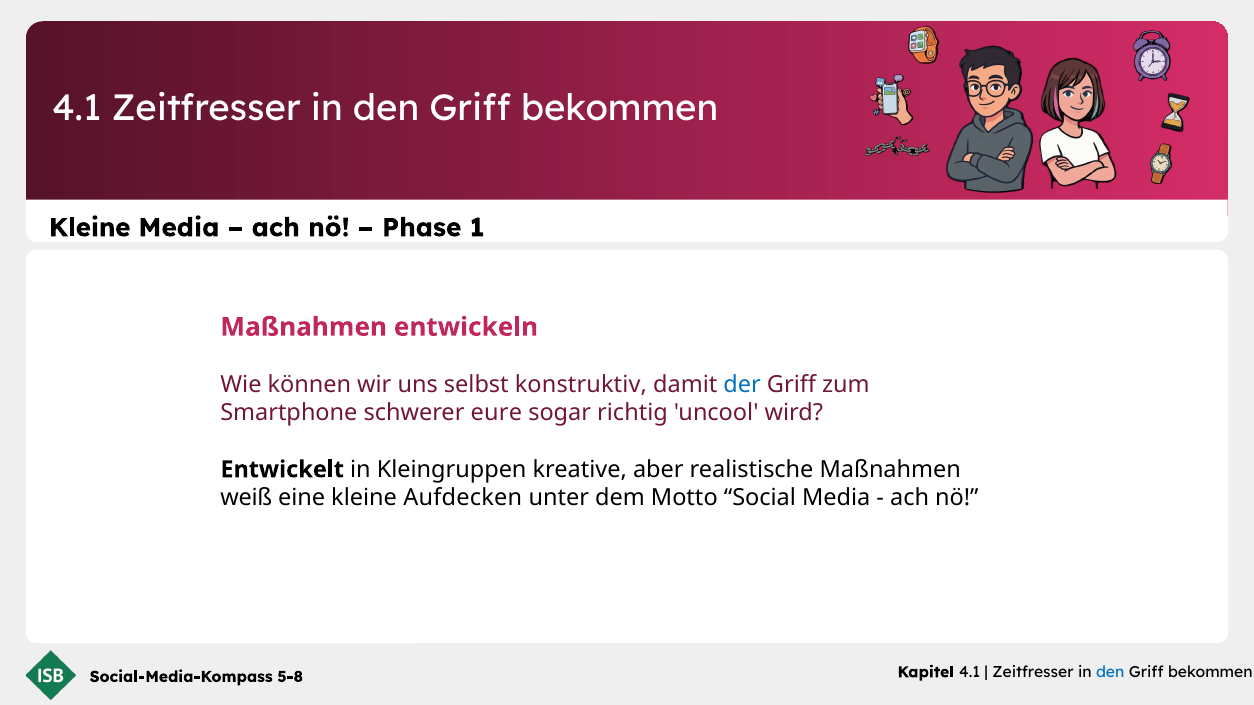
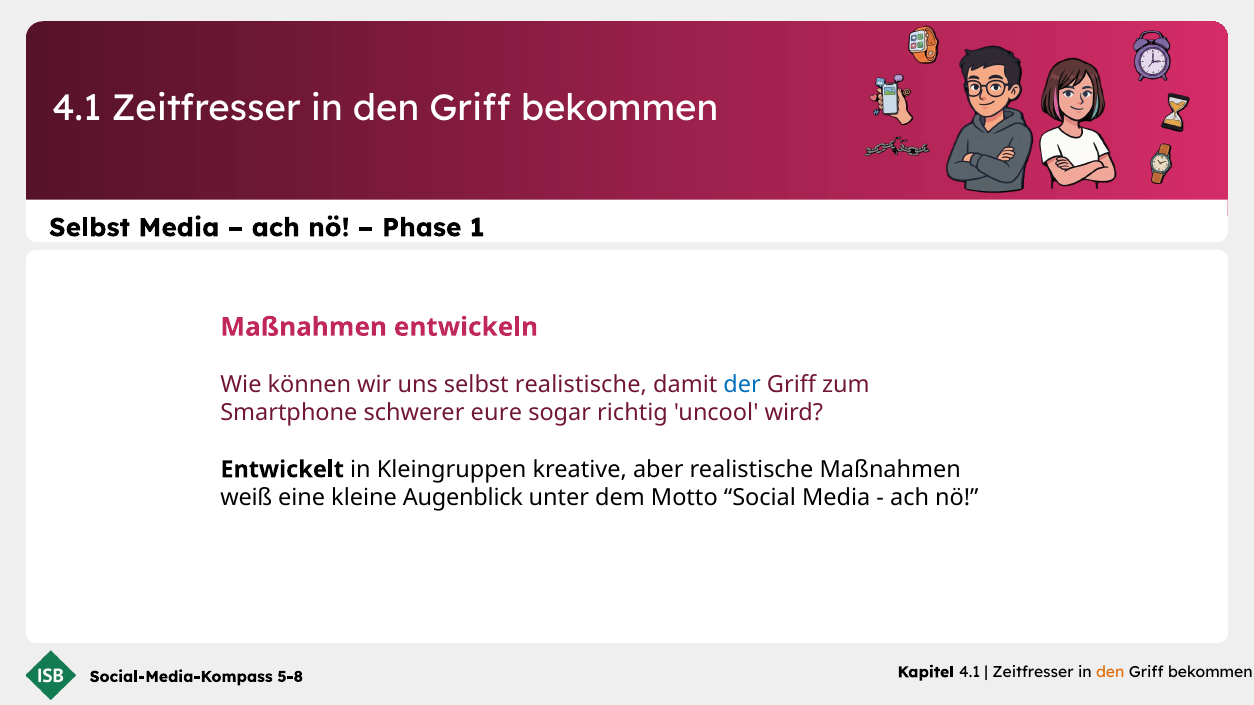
Kleine at (90, 228): Kleine -> Selbst
selbst konstruktiv: konstruktiv -> realistische
Aufdecken: Aufdecken -> Augenblick
den at (1110, 672) colour: blue -> orange
